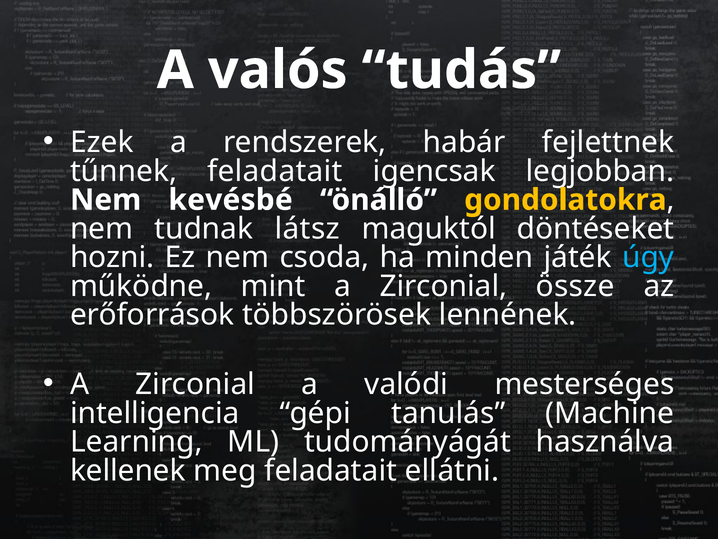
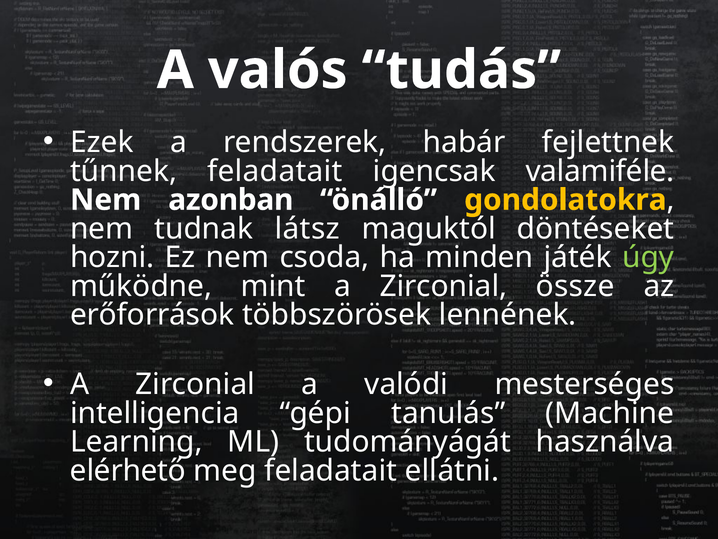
legjobban: legjobban -> valamiféle
kevésbé: kevésbé -> azonban
úgy colour: light blue -> light green
kellenek: kellenek -> elérhető
